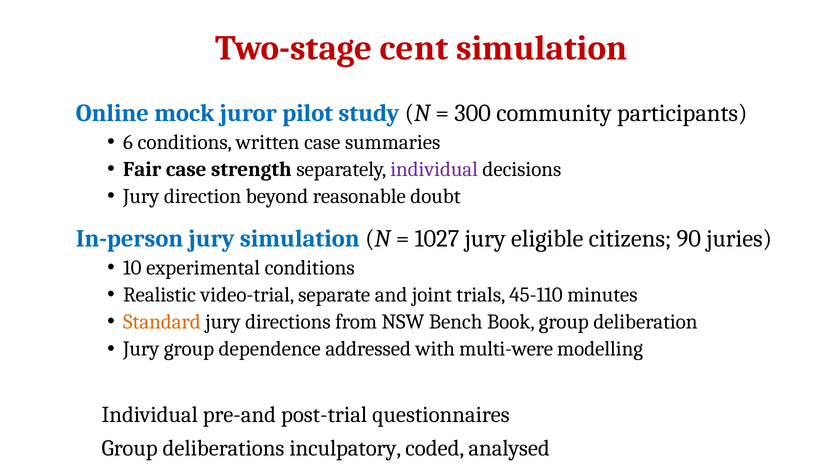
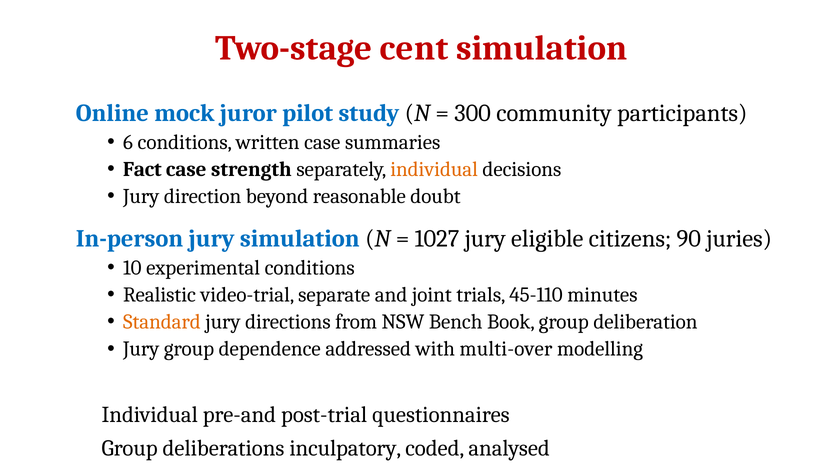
Fair: Fair -> Fact
individual at (434, 169) colour: purple -> orange
multi-were: multi-were -> multi-over
